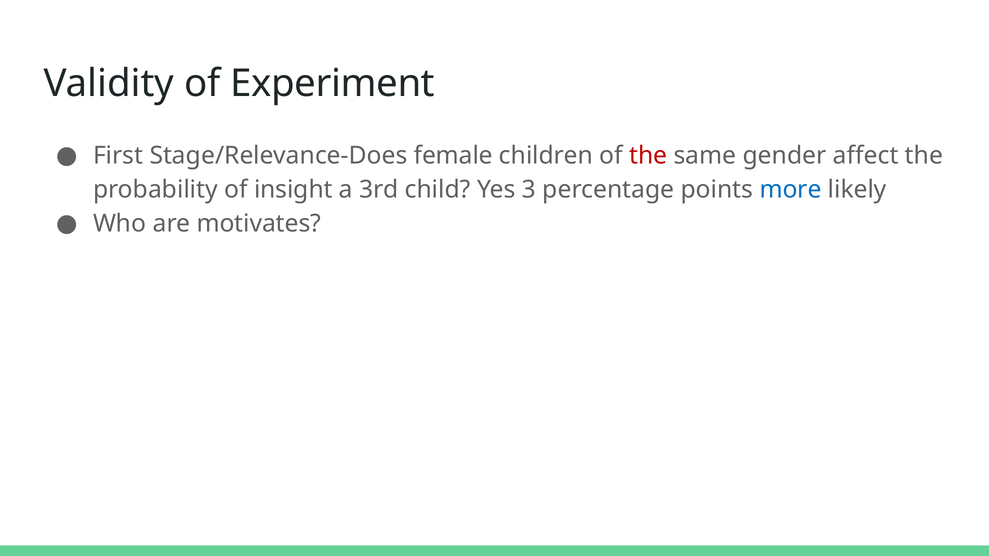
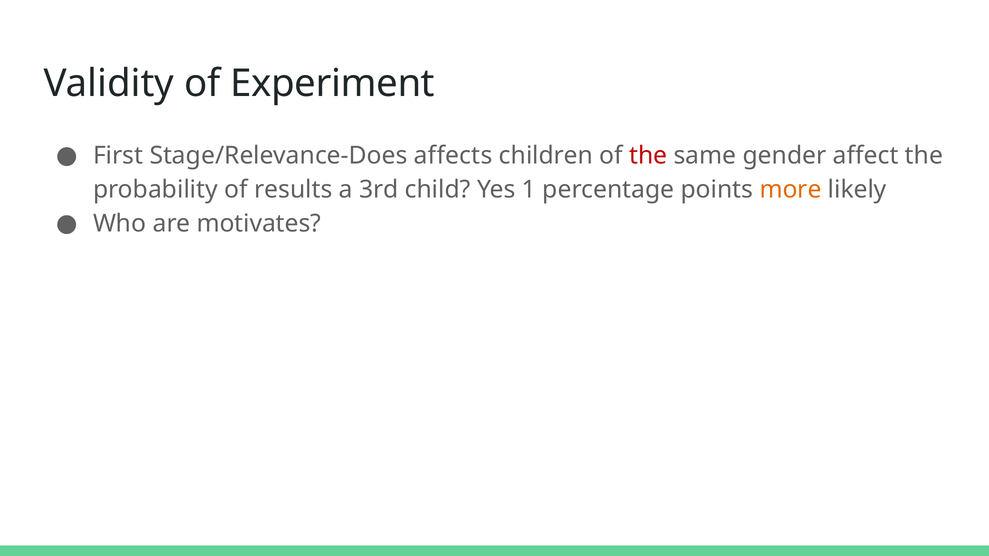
female: female -> affects
insight: insight -> results
3: 3 -> 1
more colour: blue -> orange
